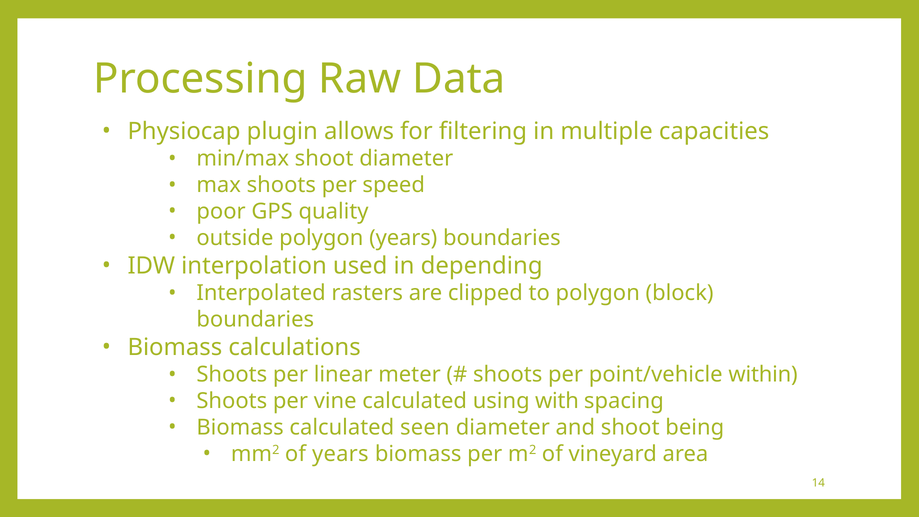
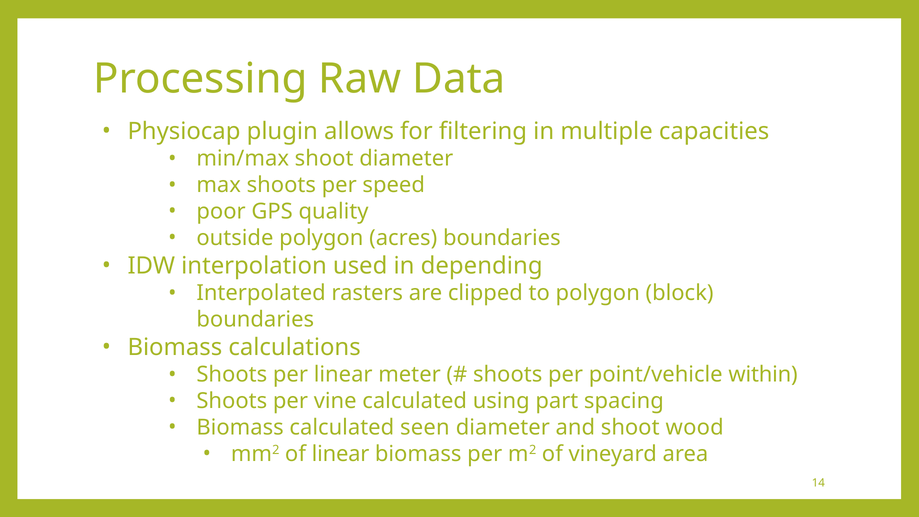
polygon years: years -> acres
with: with -> part
being: being -> wood
of years: years -> linear
